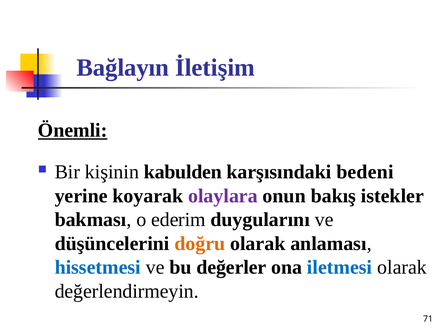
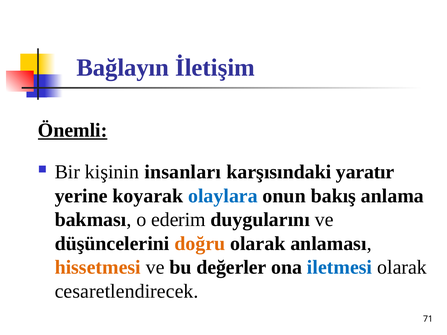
kabulden: kabulden -> insanları
bedeni: bedeni -> yaratır
olaylara colour: purple -> blue
istekler: istekler -> anlama
hissetmesi colour: blue -> orange
değerlendirmeyin: değerlendirmeyin -> cesaretlendirecek
